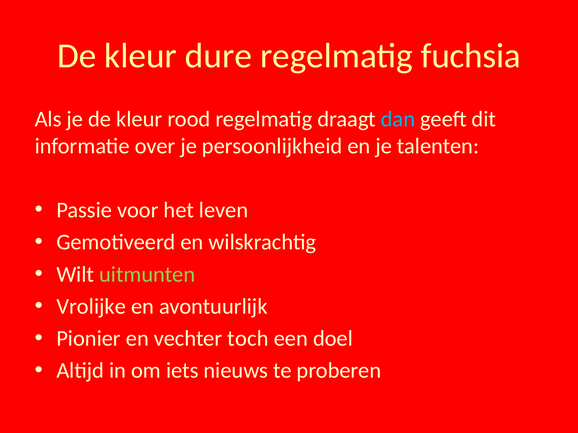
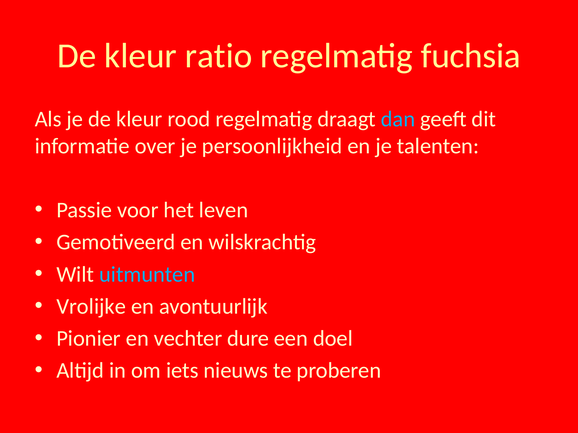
dure: dure -> ratio
uitmunten colour: light green -> light blue
toch: toch -> dure
